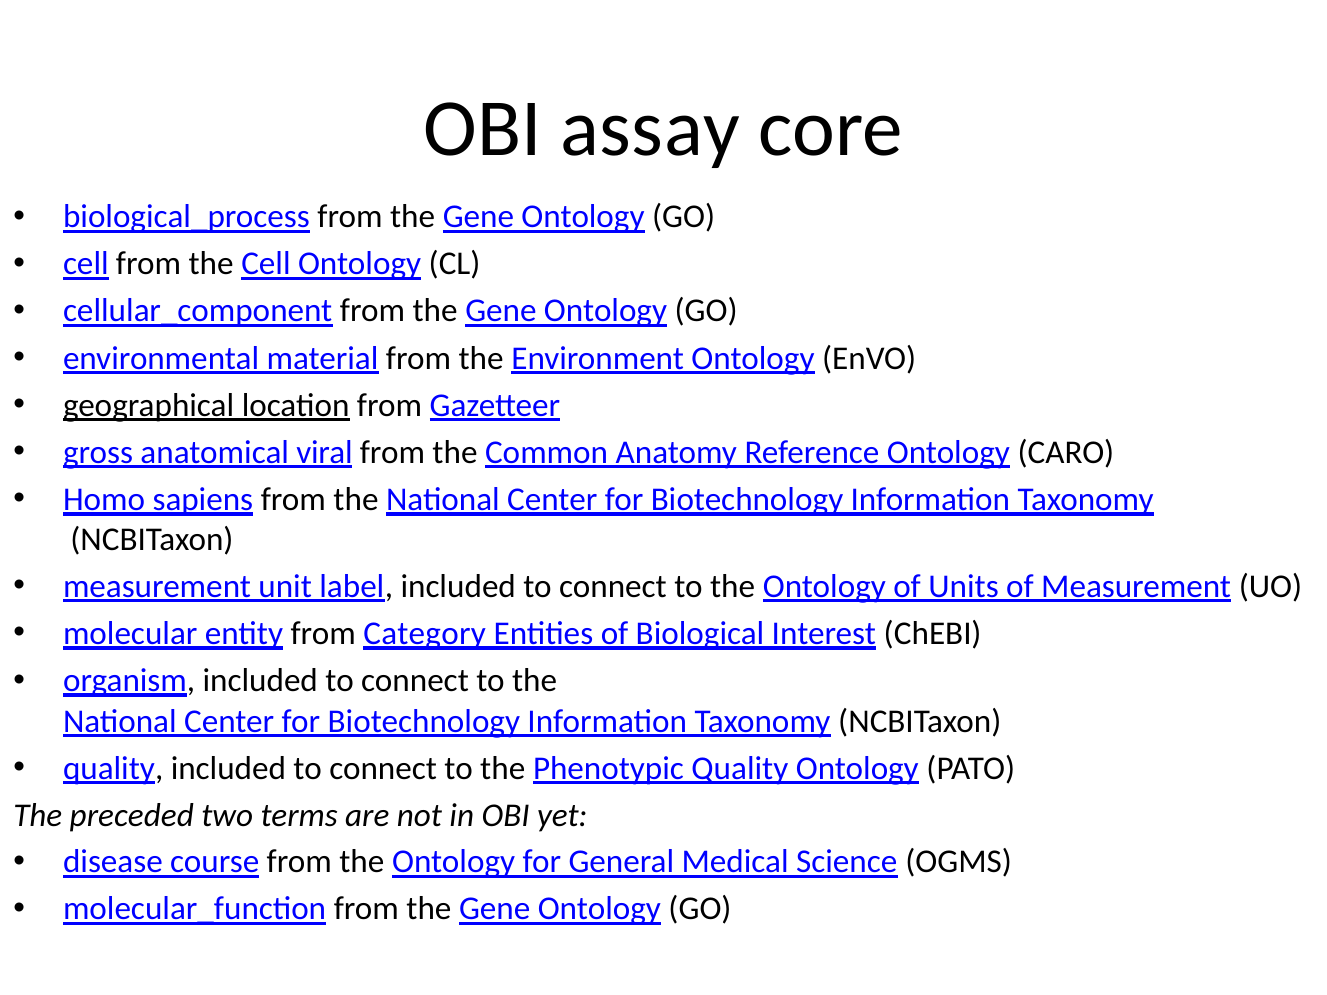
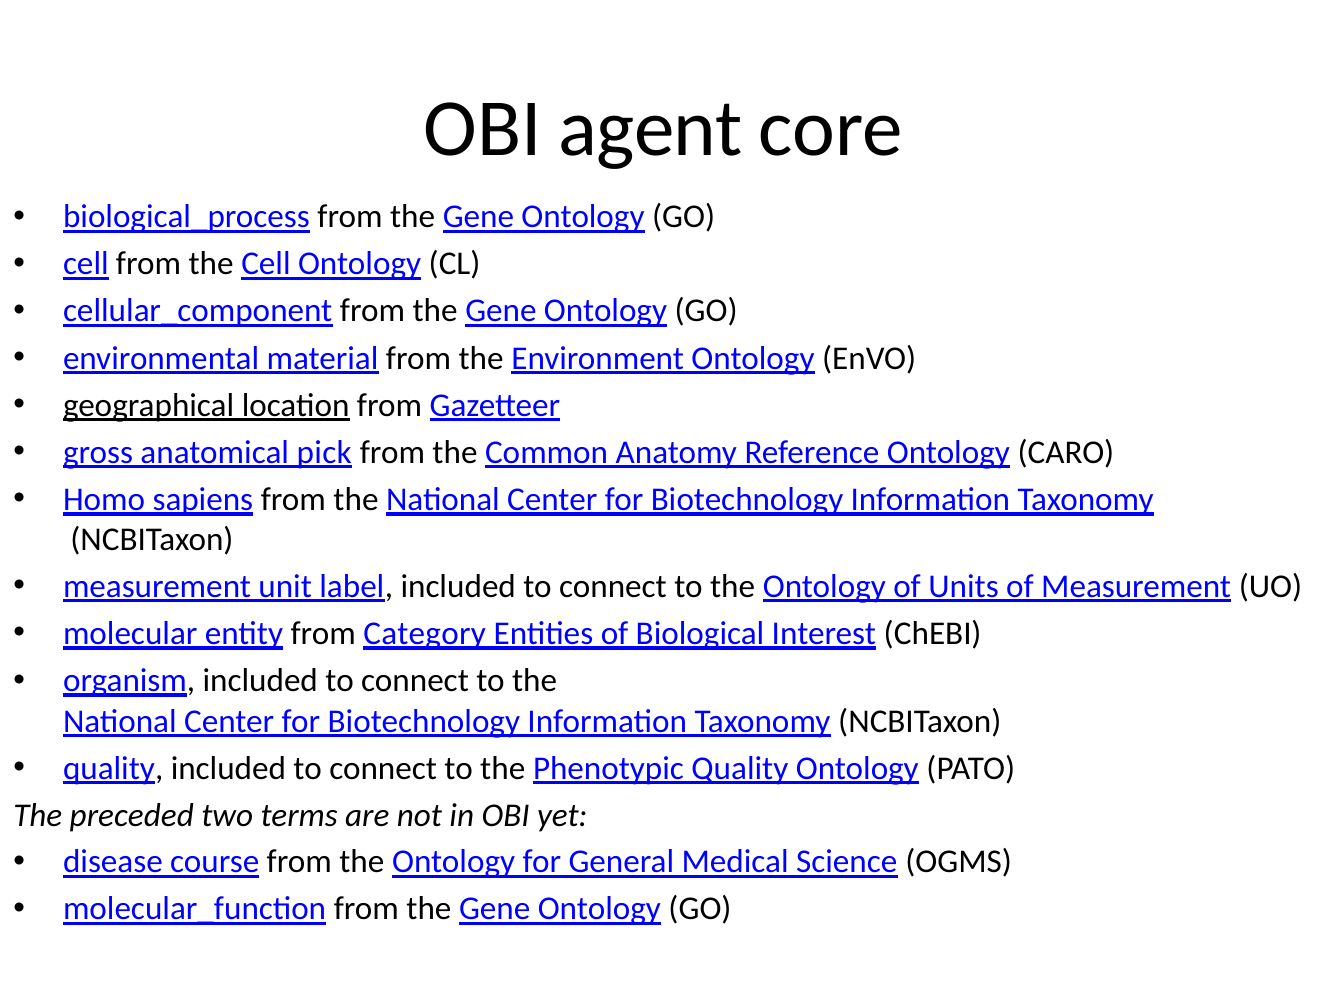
assay: assay -> agent
viral: viral -> pick
